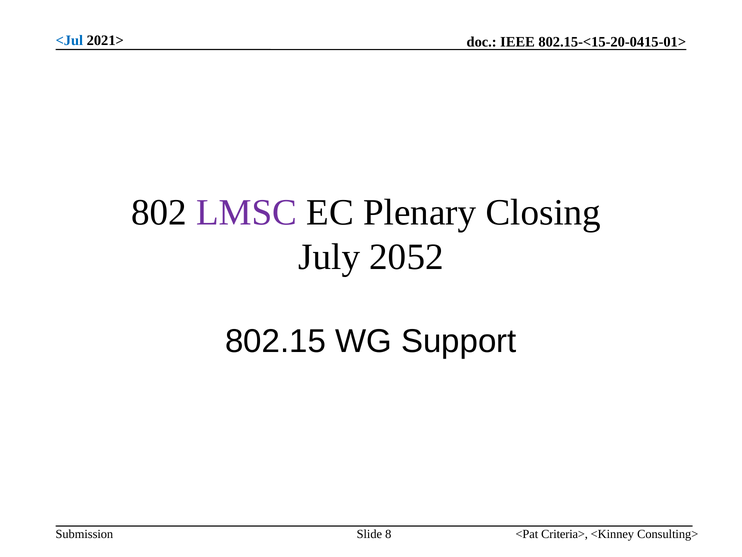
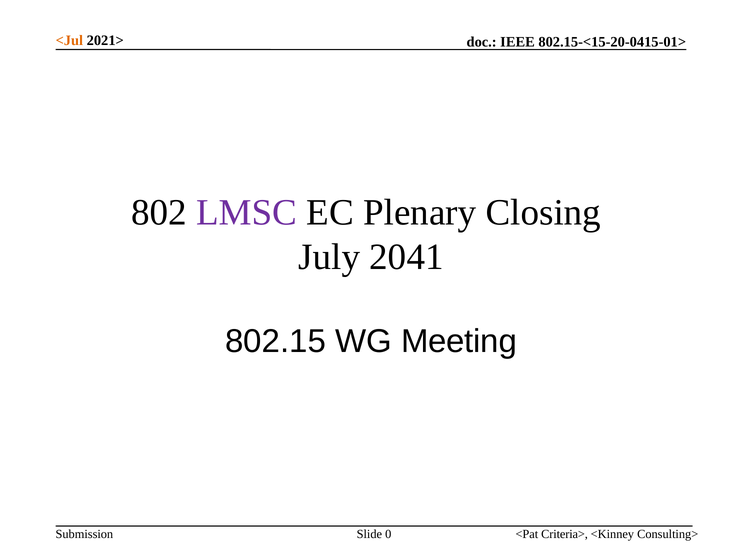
<Jul colour: blue -> orange
2052: 2052 -> 2041
Support: Support -> Meeting
8: 8 -> 0
